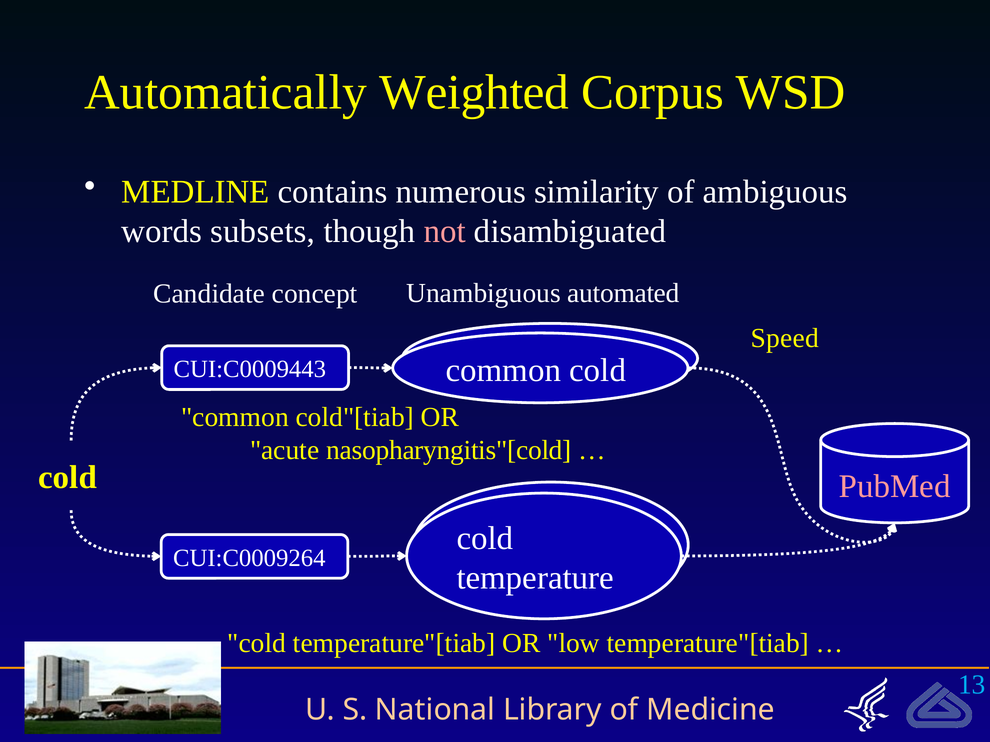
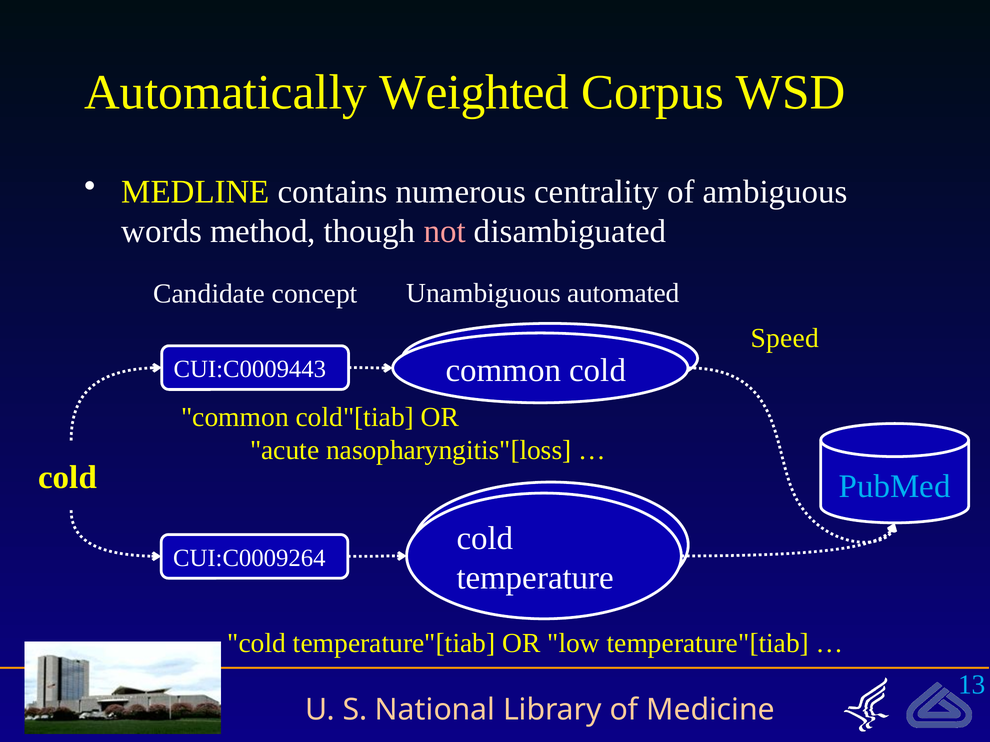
similarity: similarity -> centrality
subsets: subsets -> method
nasopharyngitis"[cold: nasopharyngitis"[cold -> nasopharyngitis"[loss
PubMed colour: pink -> light blue
